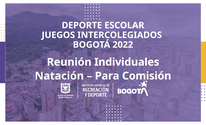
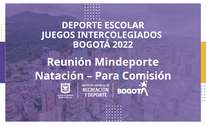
Individuales: Individuales -> Mindeporte
